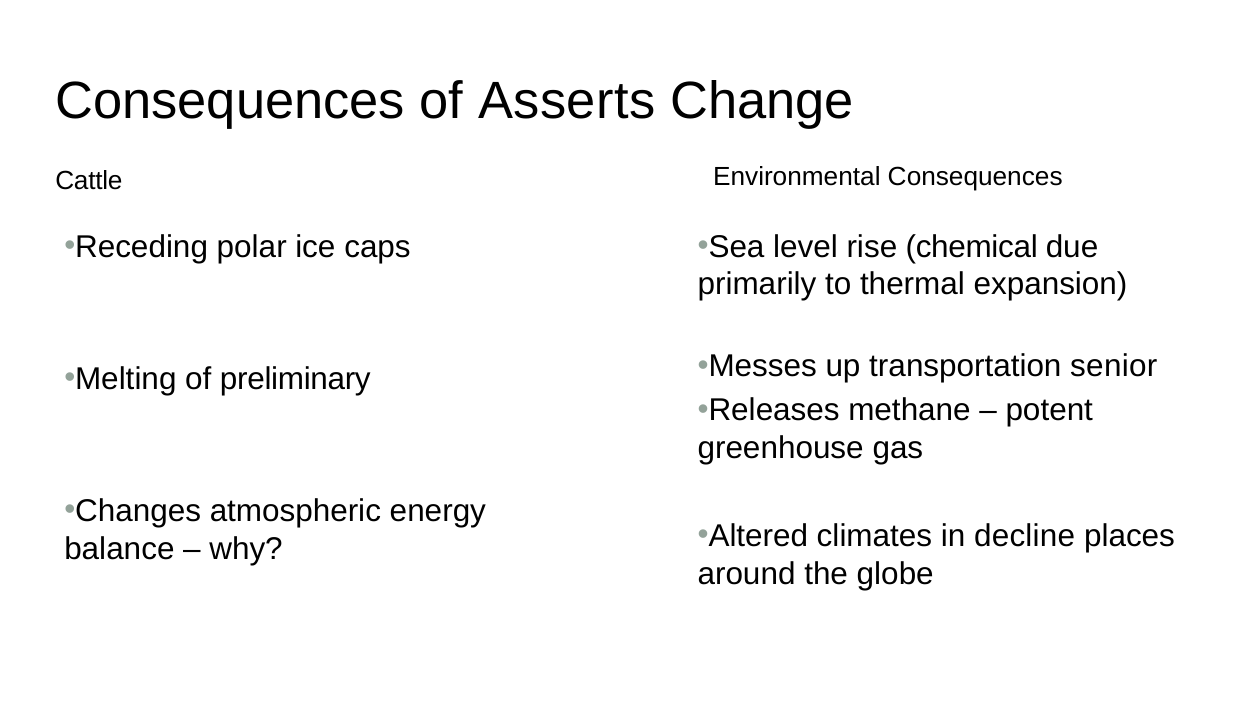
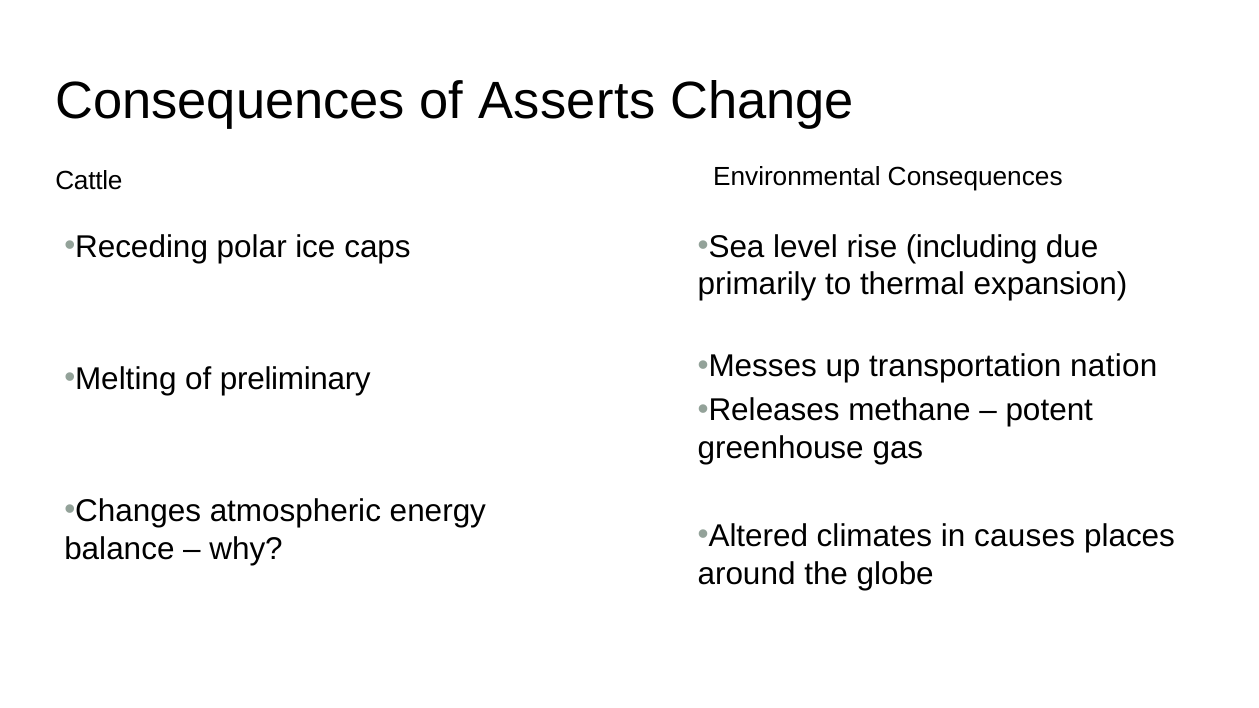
chemical: chemical -> including
senior: senior -> nation
decline: decline -> causes
